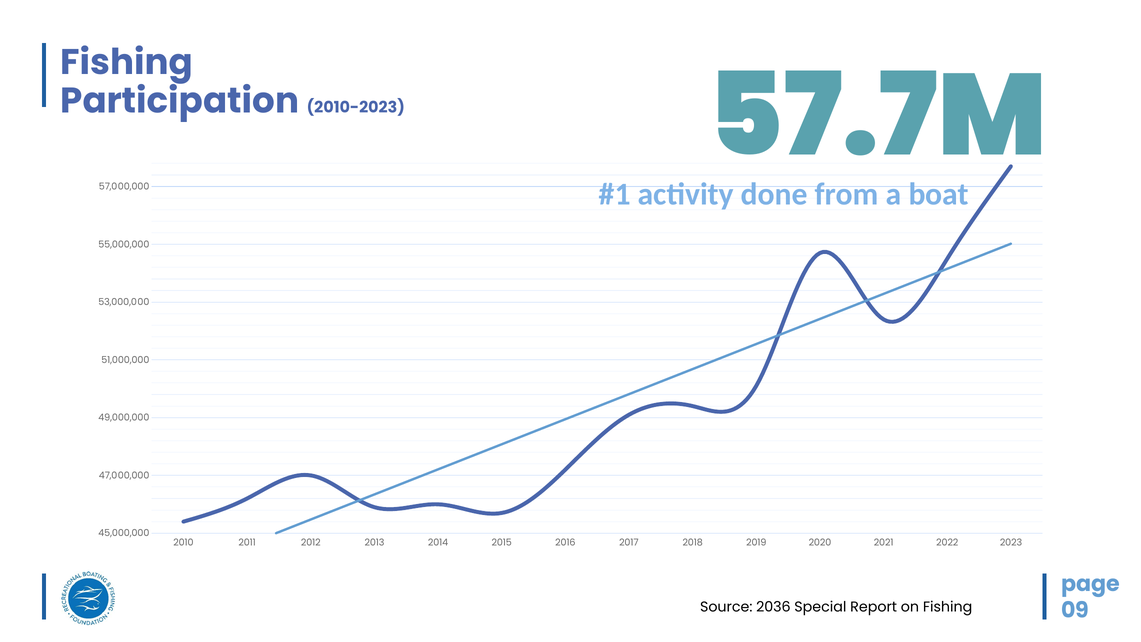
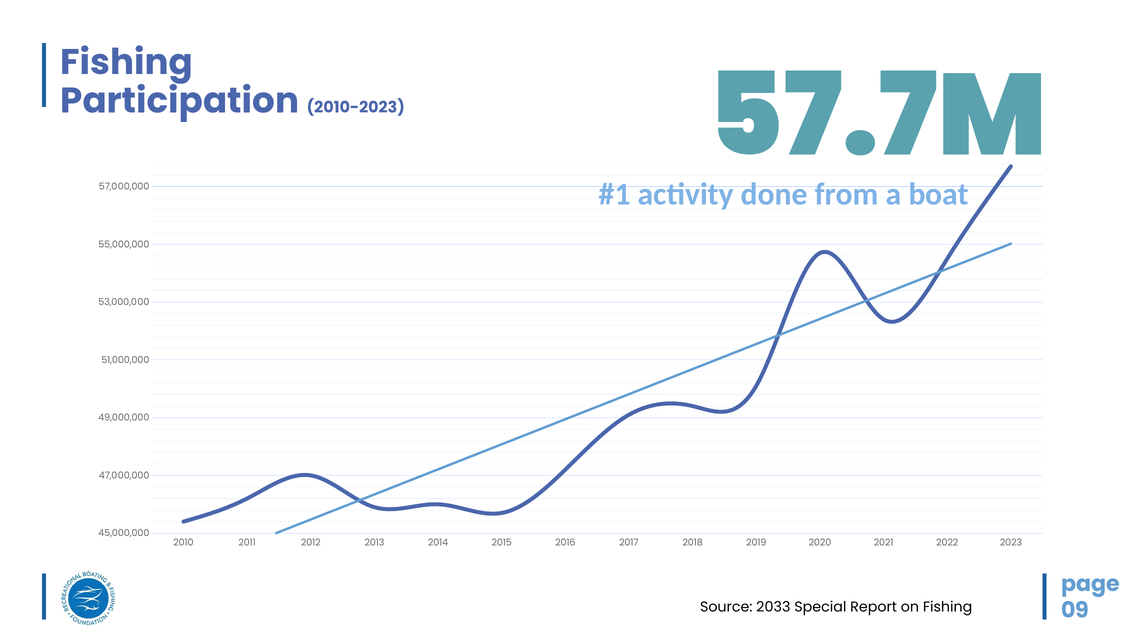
2036: 2036 -> 2033
